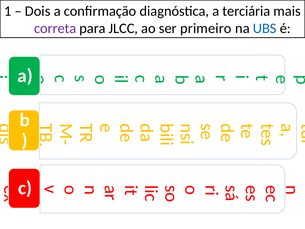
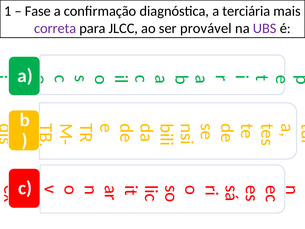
Dois: Dois -> Fase
primeiro: primeiro -> provável
UBS colour: blue -> purple
